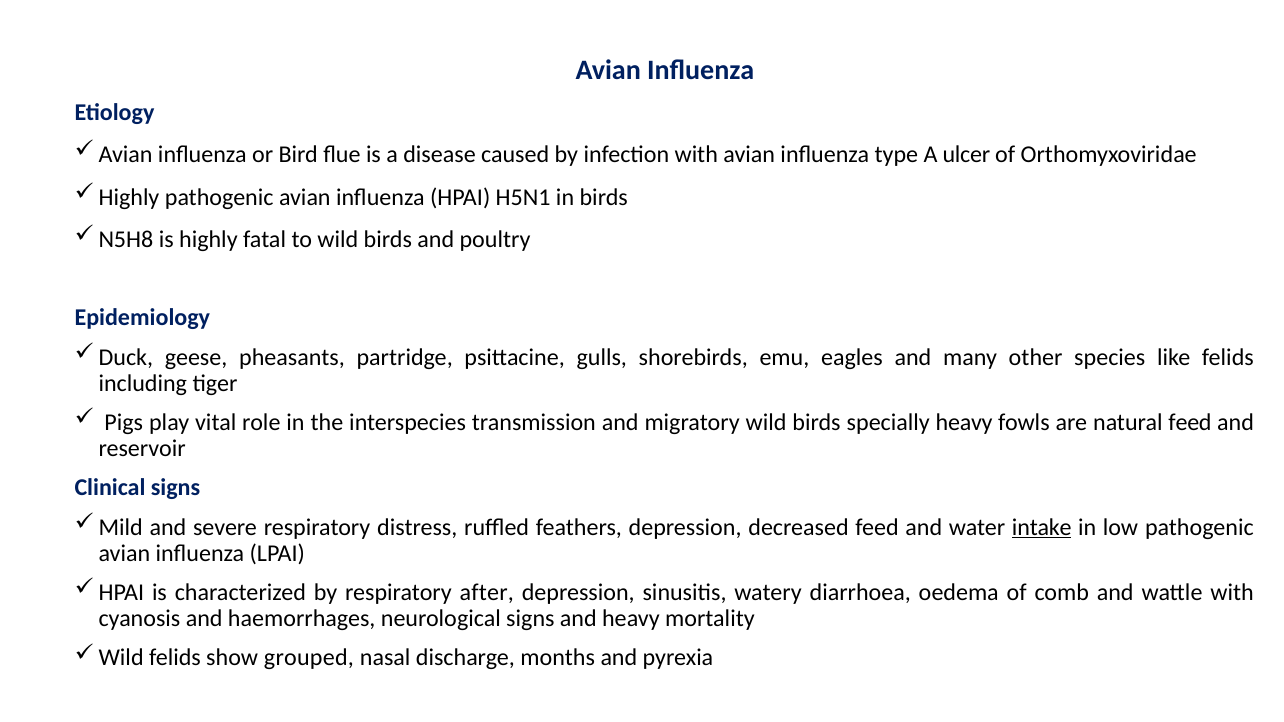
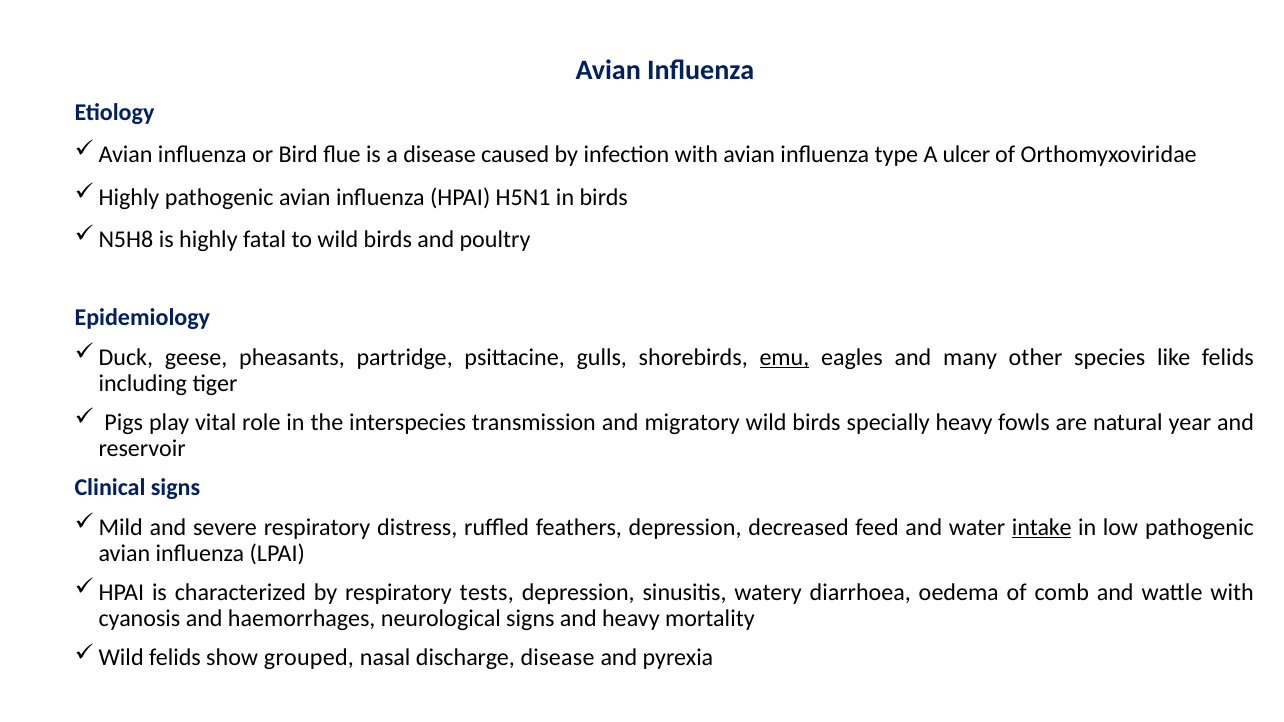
emu underline: none -> present
natural feed: feed -> year
after: after -> tests
discharge months: months -> disease
